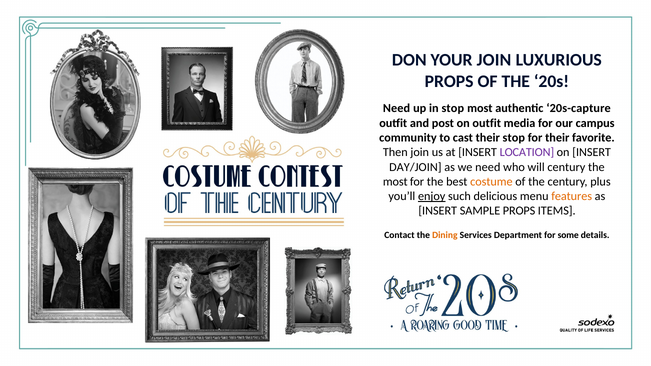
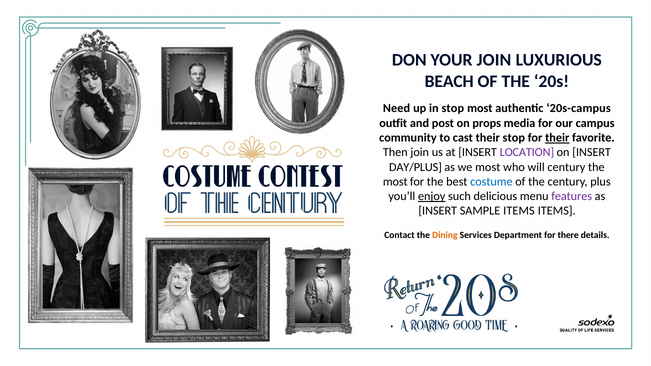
PROPS at (449, 81): PROPS -> BEACH
20s-capture: 20s-capture -> 20s-campus
on outfit: outfit -> props
their at (557, 138) underline: none -> present
DAY/JOIN: DAY/JOIN -> DAY/PLUS
we need: need -> most
costume colour: orange -> blue
features colour: orange -> purple
SAMPLE PROPS: PROPS -> ITEMS
some: some -> there
